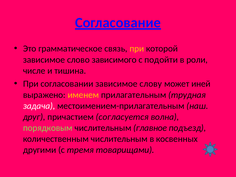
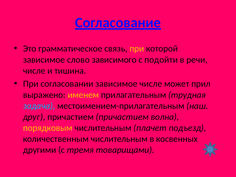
роли: роли -> речи
зависимое слову: слову -> числе
иней: иней -> прил
задача colour: white -> light blue
причастием согласуется: согласуется -> причастием
порядковым colour: light green -> yellow
главное: главное -> плачет
